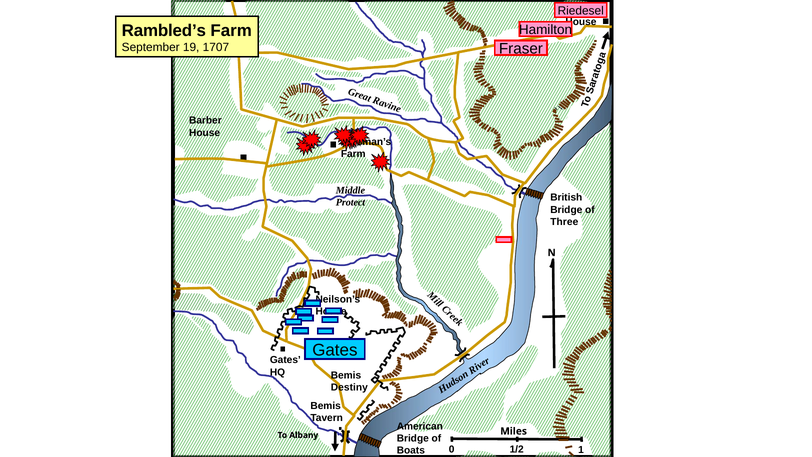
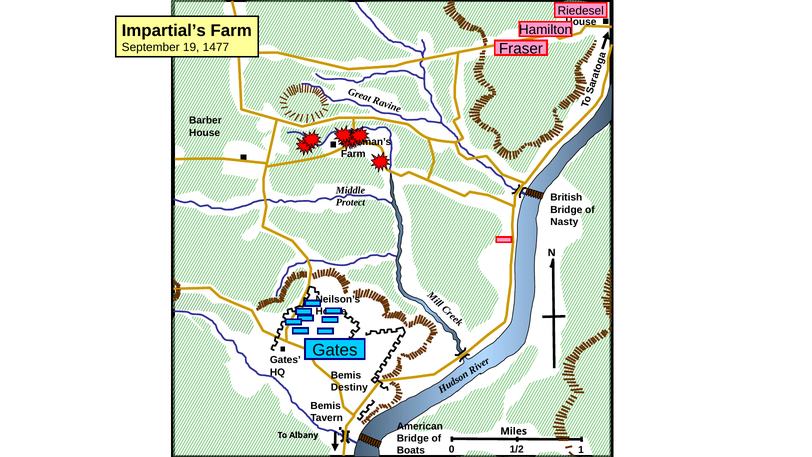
Rambled’s: Rambled’s -> Impartial’s
1707: 1707 -> 1477
Three: Three -> Nasty
